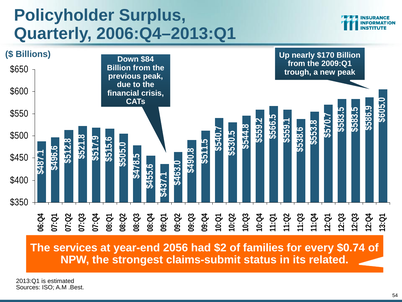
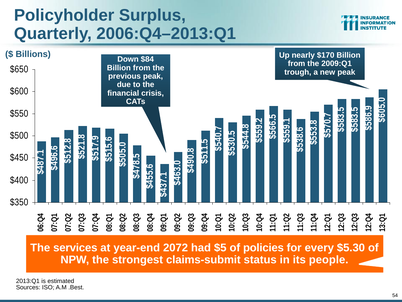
2056: 2056 -> 2072
$2: $2 -> $5
families: families -> policies
$0.74: $0.74 -> $5.30
related: related -> people
